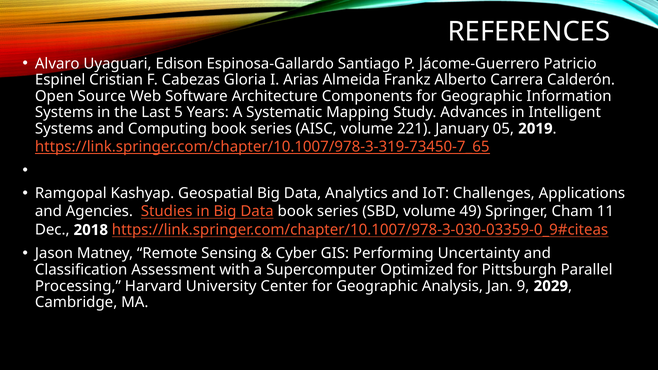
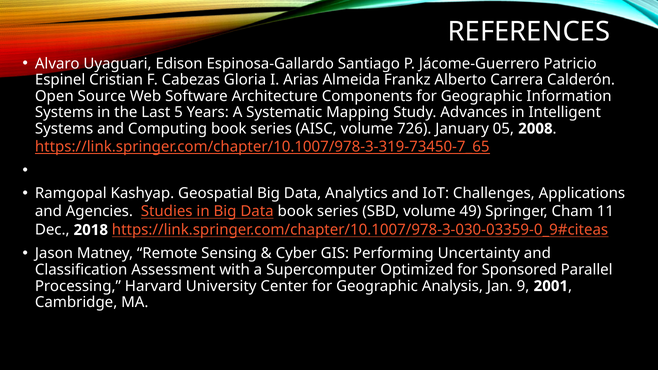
221: 221 -> 726
2019: 2019 -> 2008
Pittsburgh: Pittsburgh -> Sponsored
2029: 2029 -> 2001
